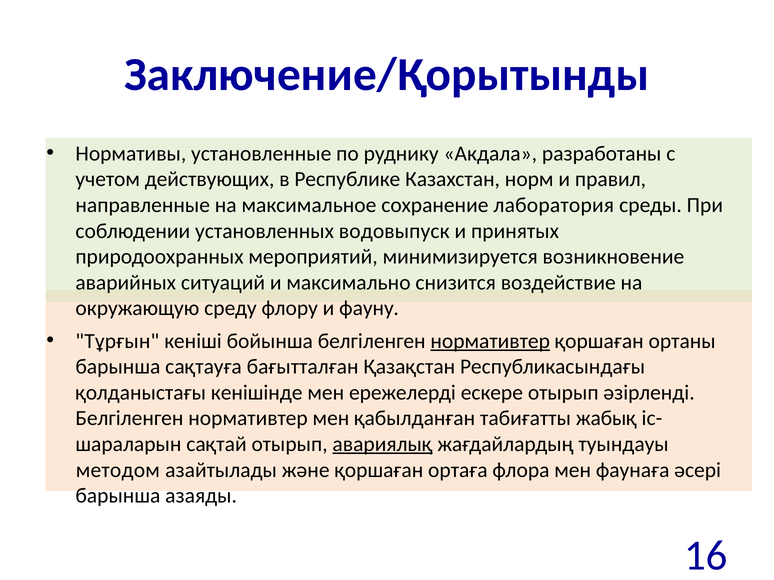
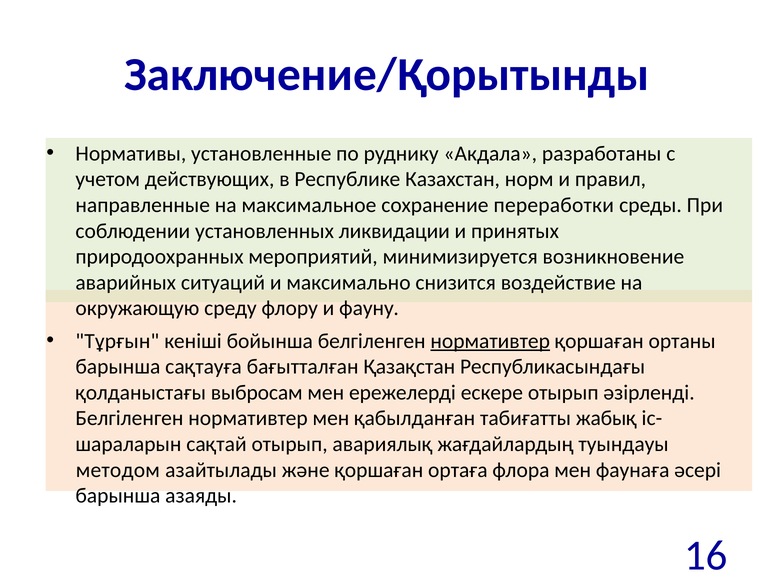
лаборатория: лаборатория -> переработки
водовыпуск: водовыпуск -> ликвидации
кенішінде: кенішінде -> выбросам
авариялық underline: present -> none
